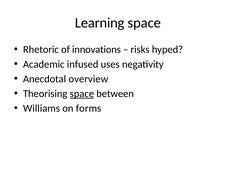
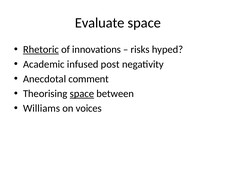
Learning: Learning -> Evaluate
Rhetoric underline: none -> present
uses: uses -> post
overview: overview -> comment
forms: forms -> voices
